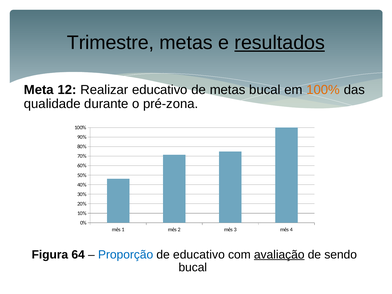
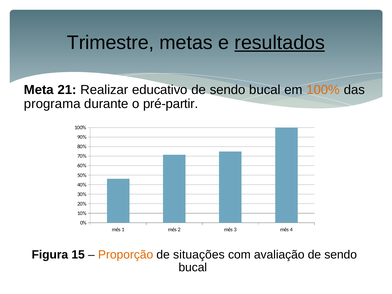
12: 12 -> 21
metas at (228, 90): metas -> sendo
qualidade: qualidade -> programa
pré-zona: pré-zona -> pré-partir
64: 64 -> 15
Proporção colour: blue -> orange
de educativo: educativo -> situações
avaliação underline: present -> none
